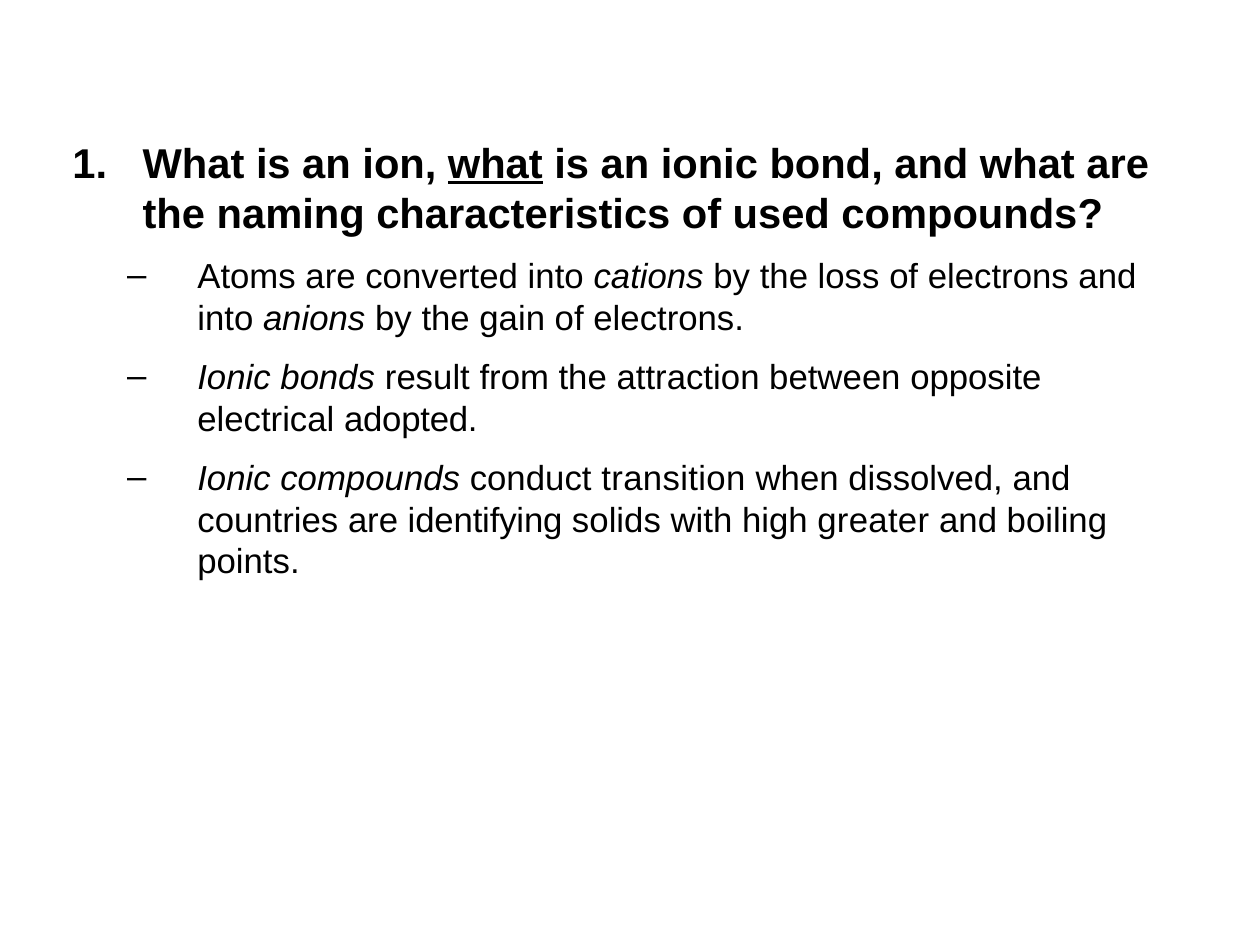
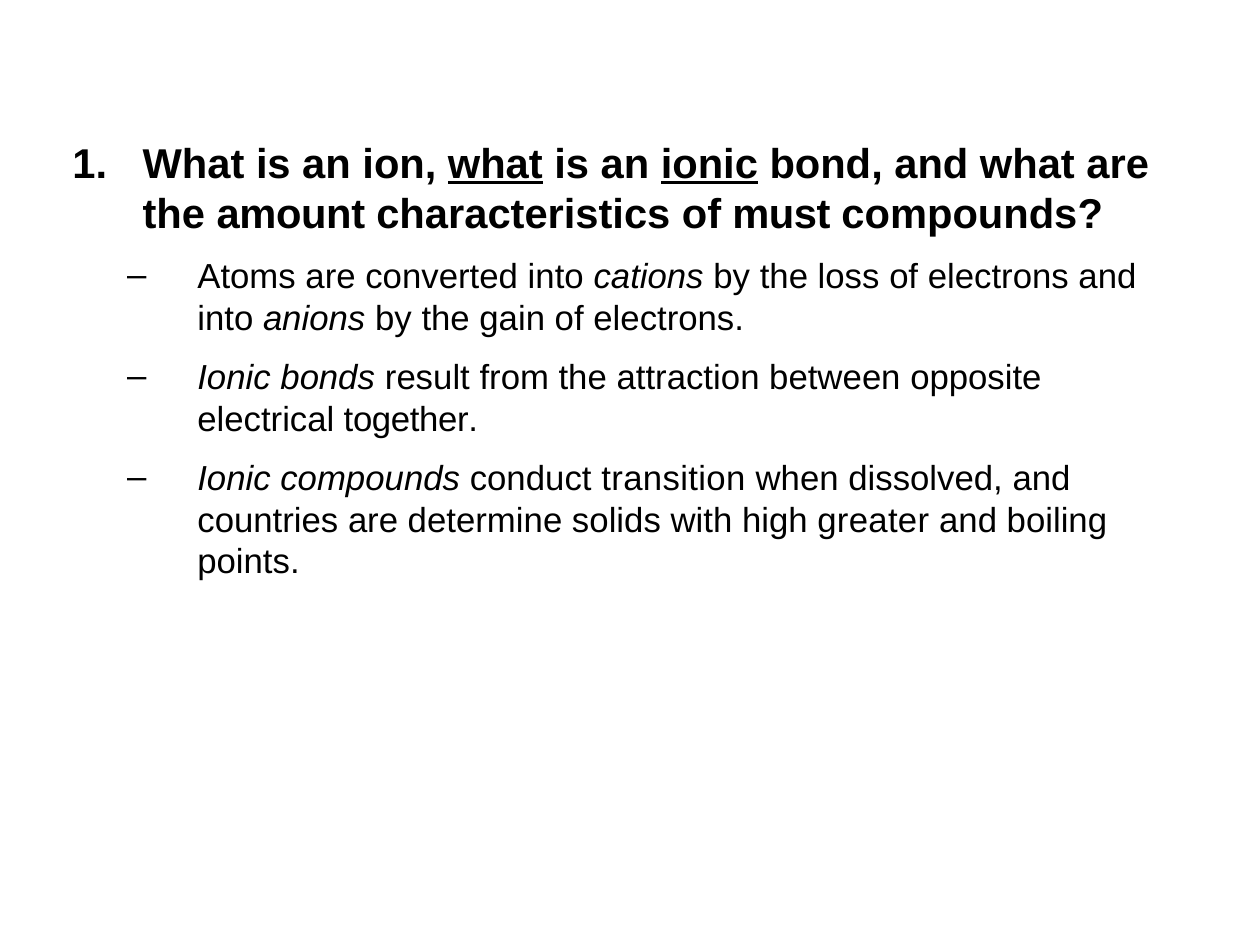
ionic at (709, 165) underline: none -> present
naming: naming -> amount
used: used -> must
adopted: adopted -> together
identifying: identifying -> determine
